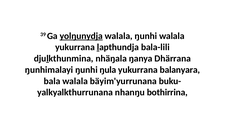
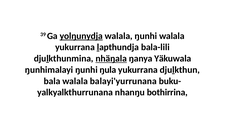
nhäŋala underline: none -> present
Dhärrana: Dhärrana -> Yäkuwala
balanyara: balanyara -> djuḻkthun
bäyim'yurrunana: bäyim'yurrunana -> balayi'yurrunana
